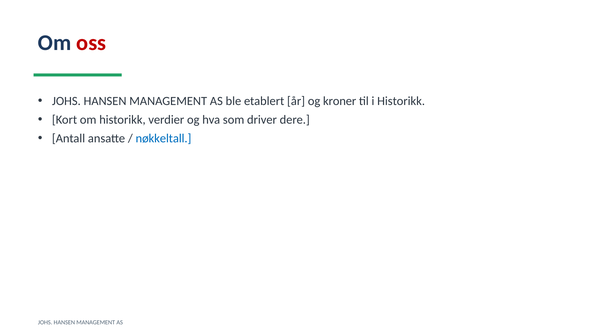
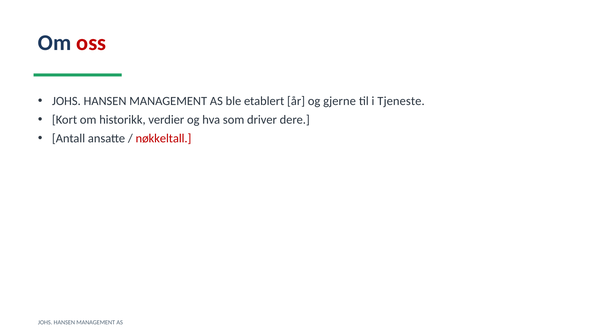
kroner: kroner -> gjerne
i Historikk: Historikk -> Tjeneste
nøkkeltall colour: blue -> red
